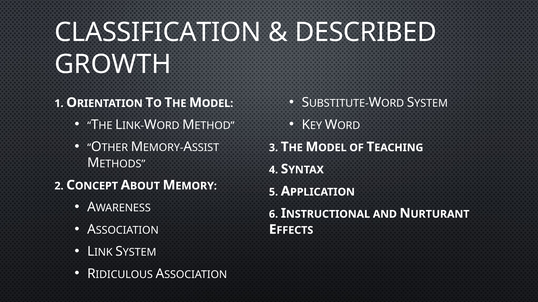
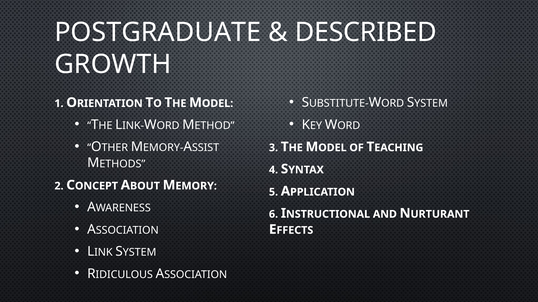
CLASSIFICATION: CLASSIFICATION -> POSTGRADUATE
